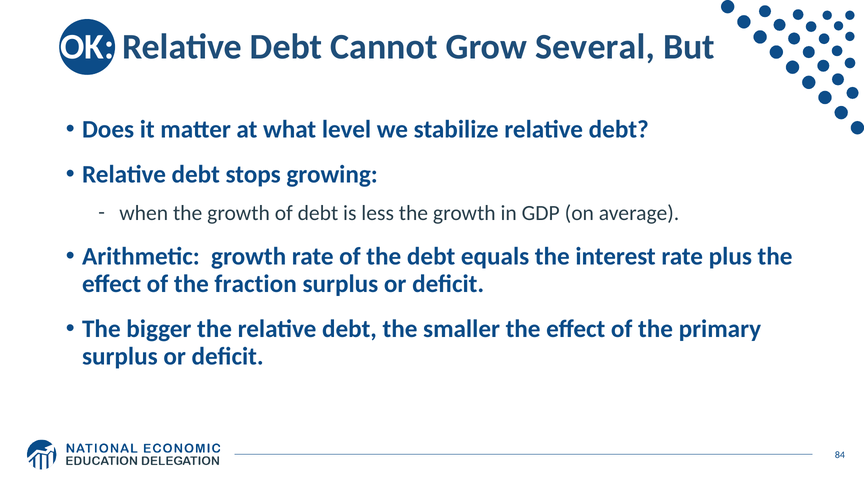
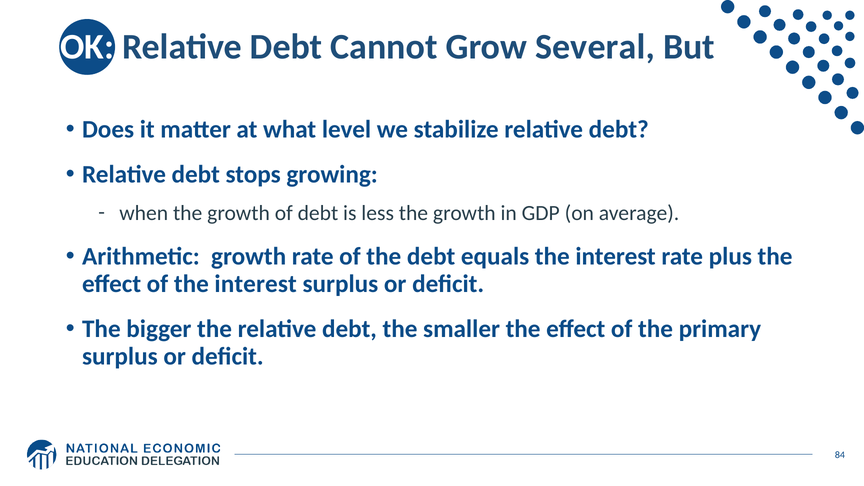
of the fraction: fraction -> interest
